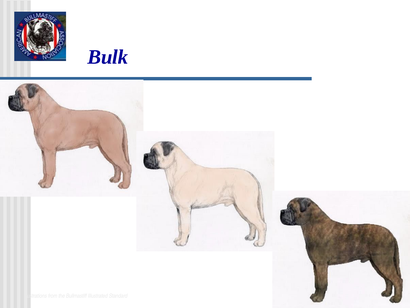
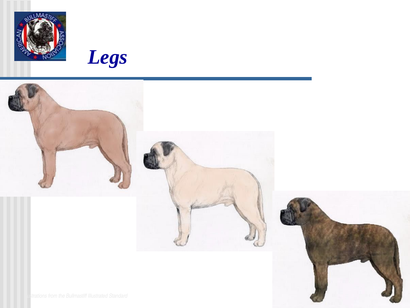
Bulk: Bulk -> Legs
